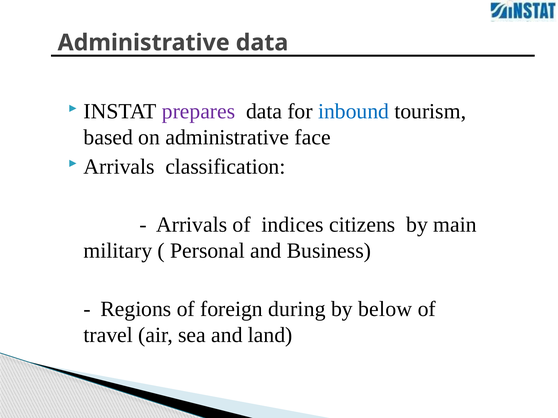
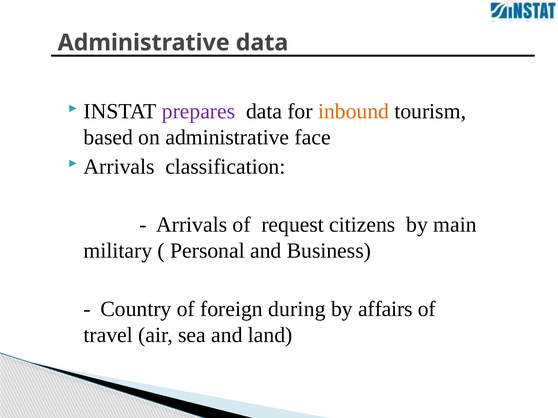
inbound colour: blue -> orange
indices: indices -> request
Regions: Regions -> Country
below: below -> affairs
